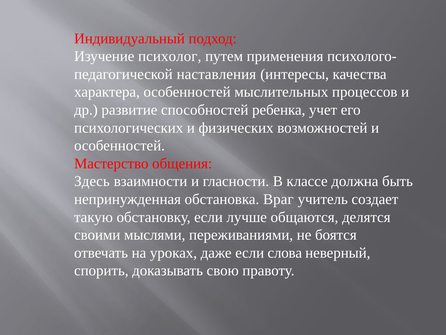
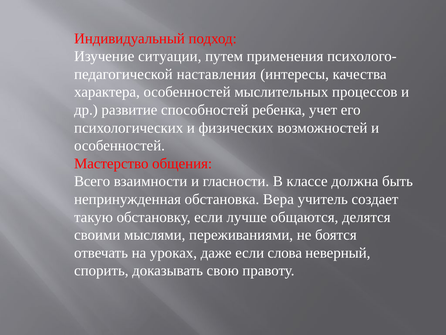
психолог: психолог -> ситуации
Здесь: Здесь -> Всего
Враг: Враг -> Вера
